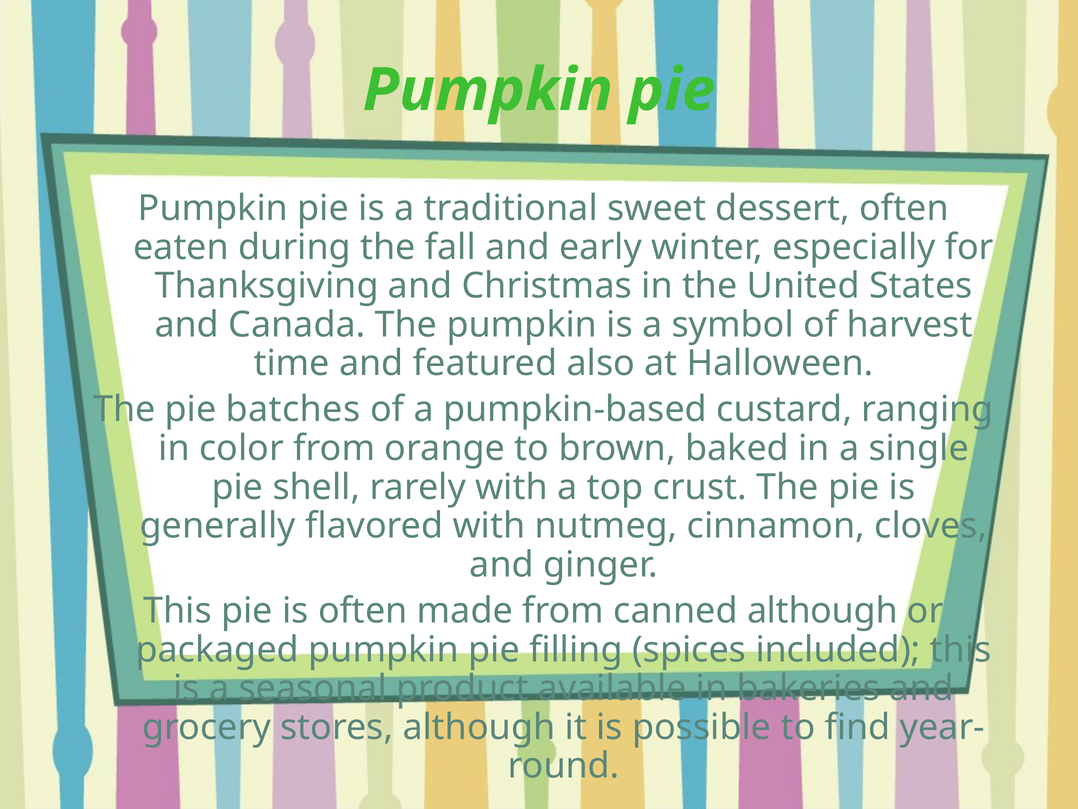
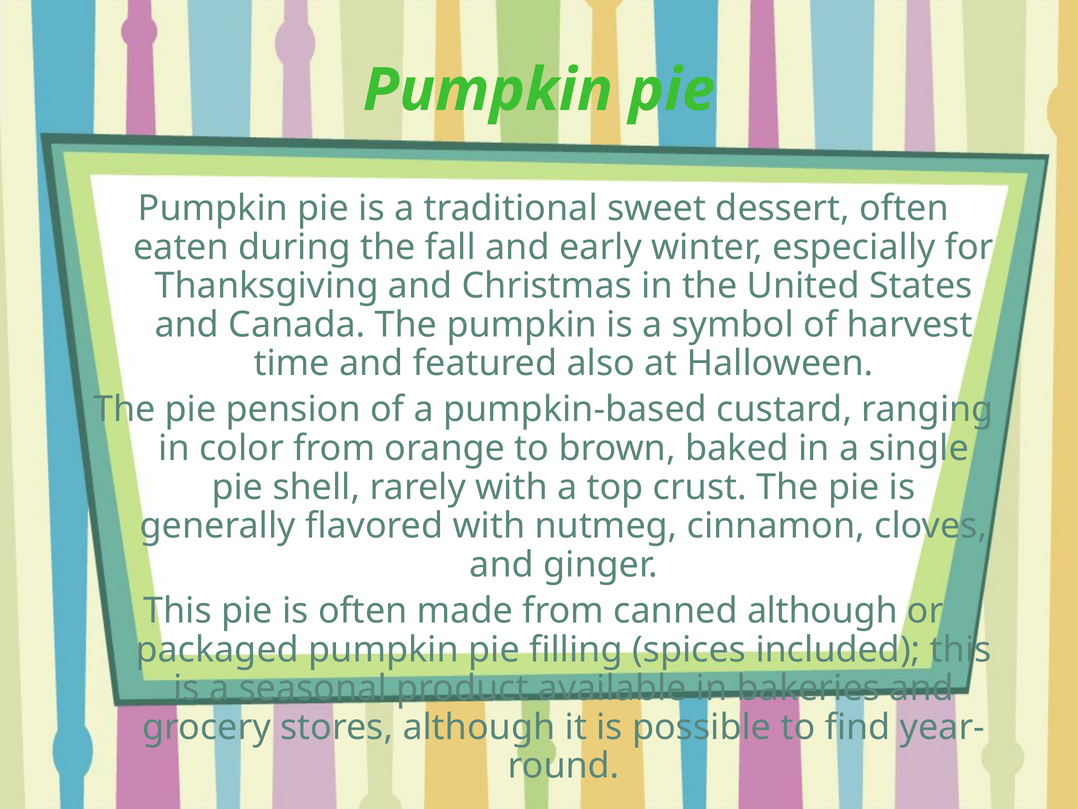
batches: batches -> pension
